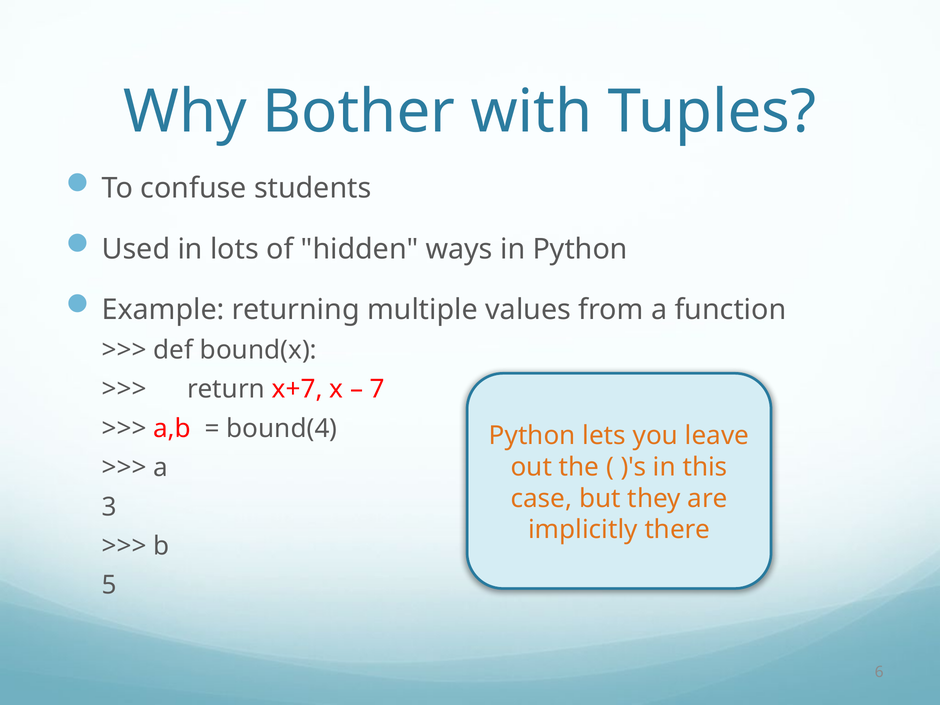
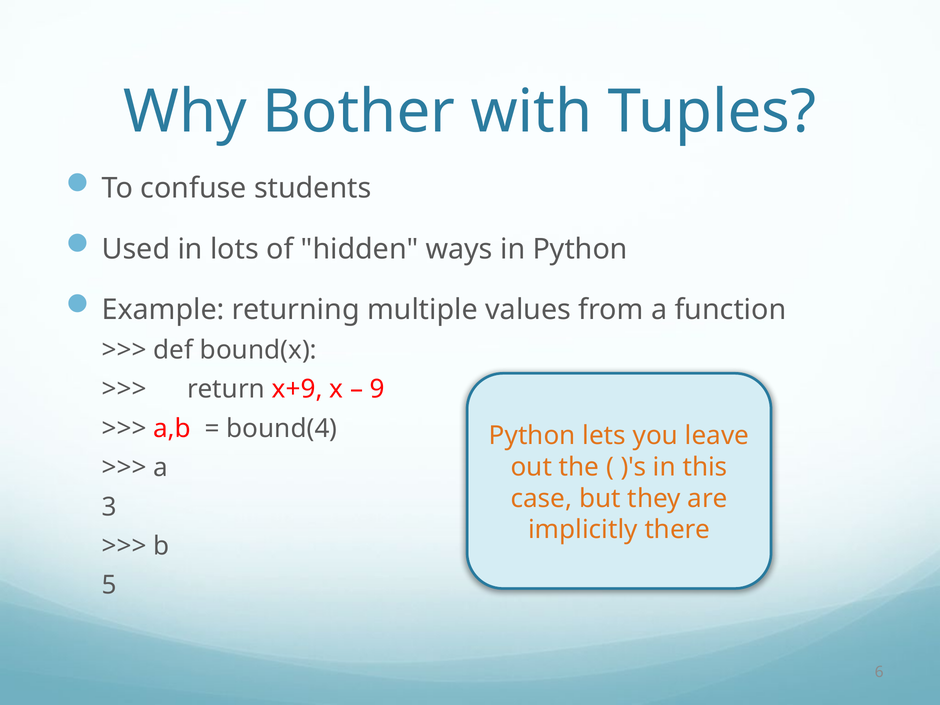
x+7: x+7 -> x+9
7: 7 -> 9
